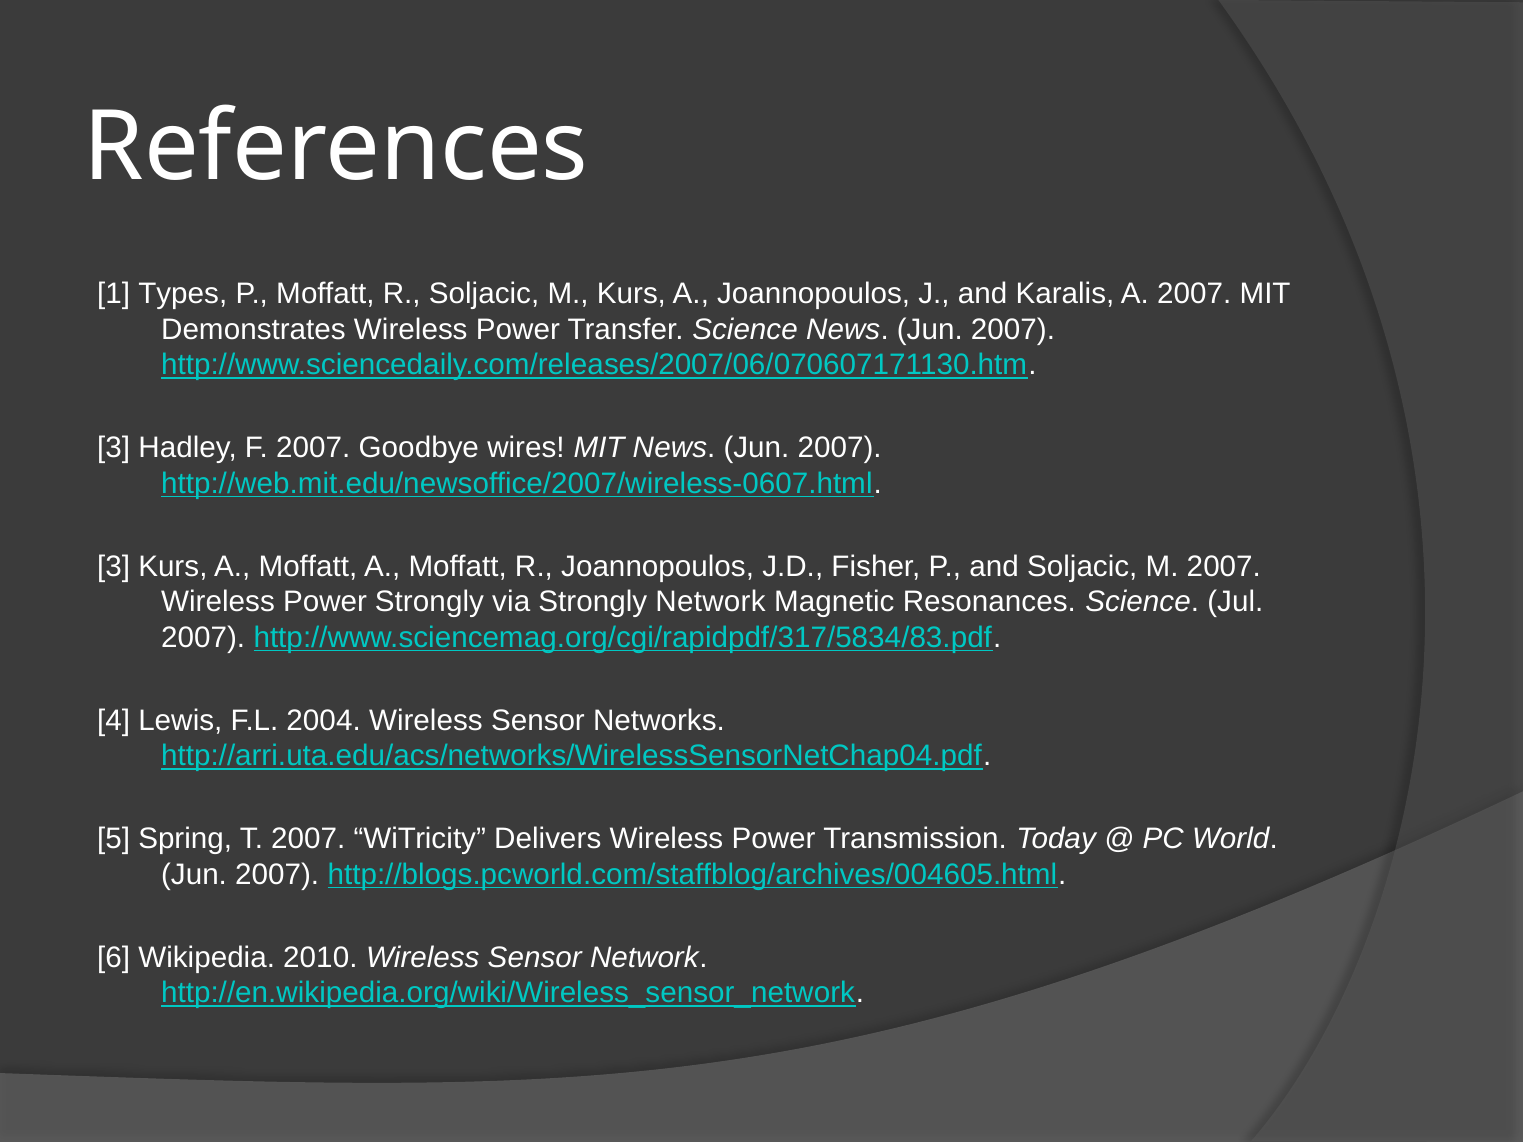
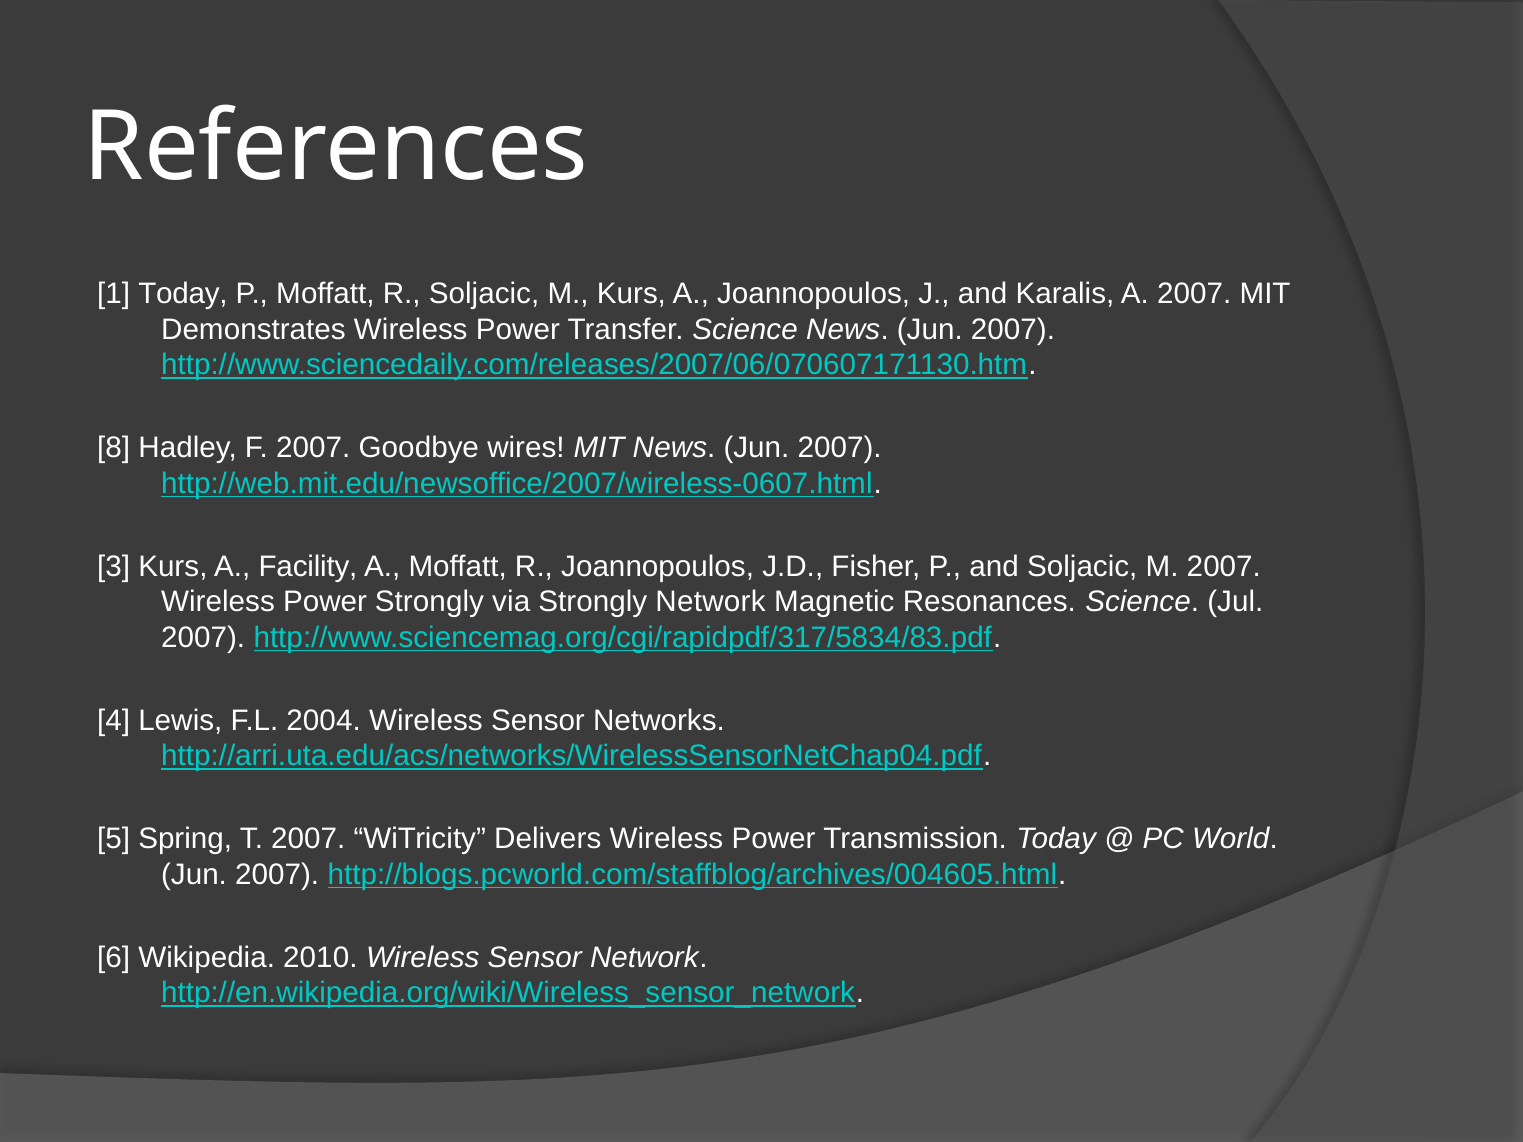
1 Types: Types -> Today
3 at (114, 448): 3 -> 8
Kurs A Moffatt: Moffatt -> Facility
